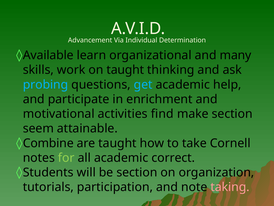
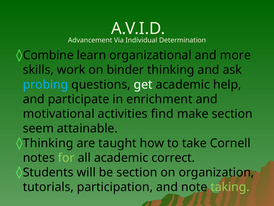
Available: Available -> Combine
many: many -> more
on taught: taught -> binder
get colour: light blue -> white
Combine at (48, 143): Combine -> Thinking
taking colour: pink -> light green
